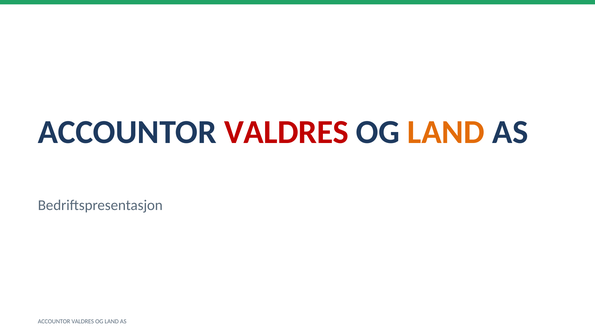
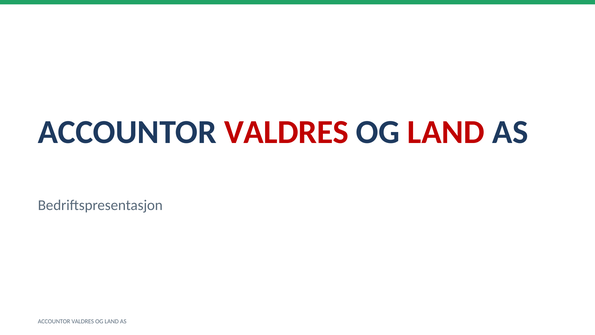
LAND at (446, 132) colour: orange -> red
